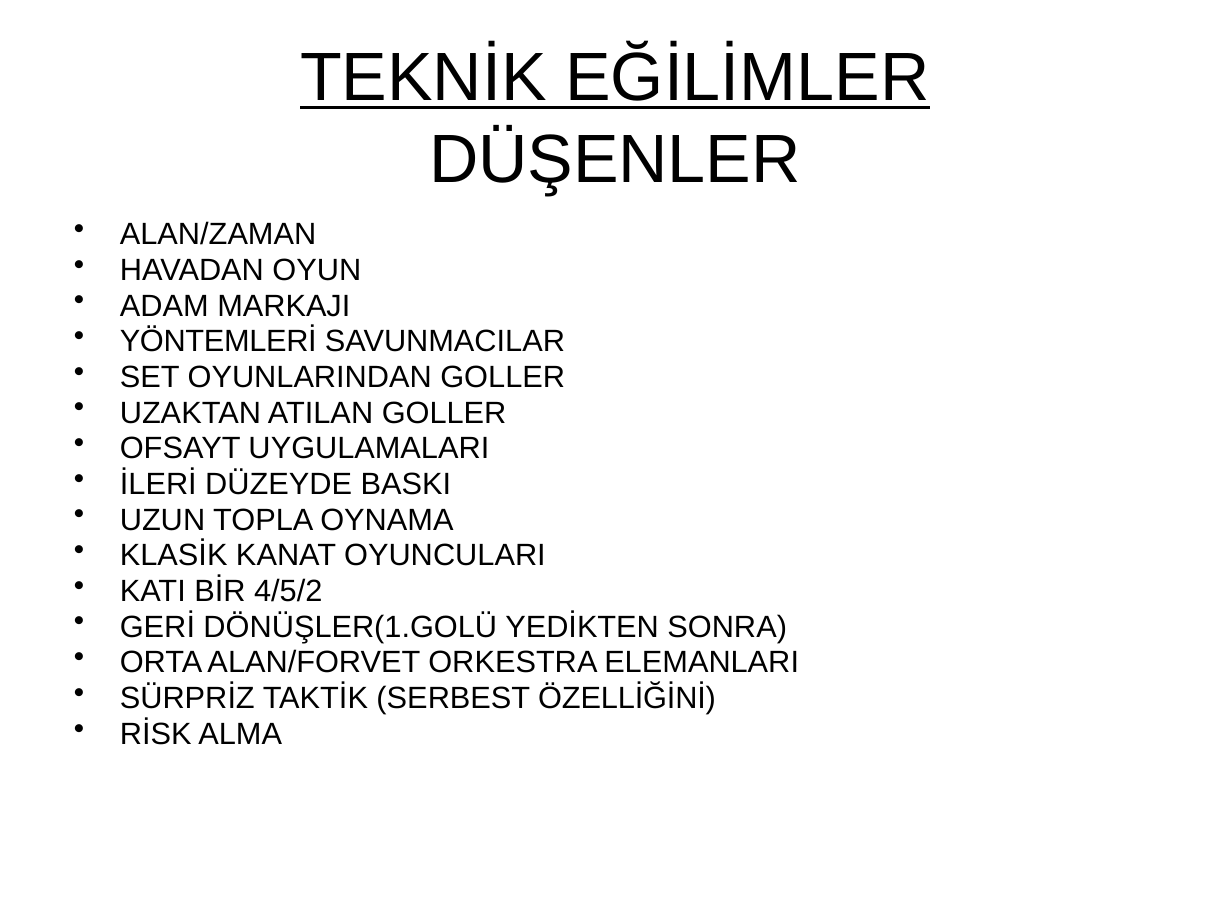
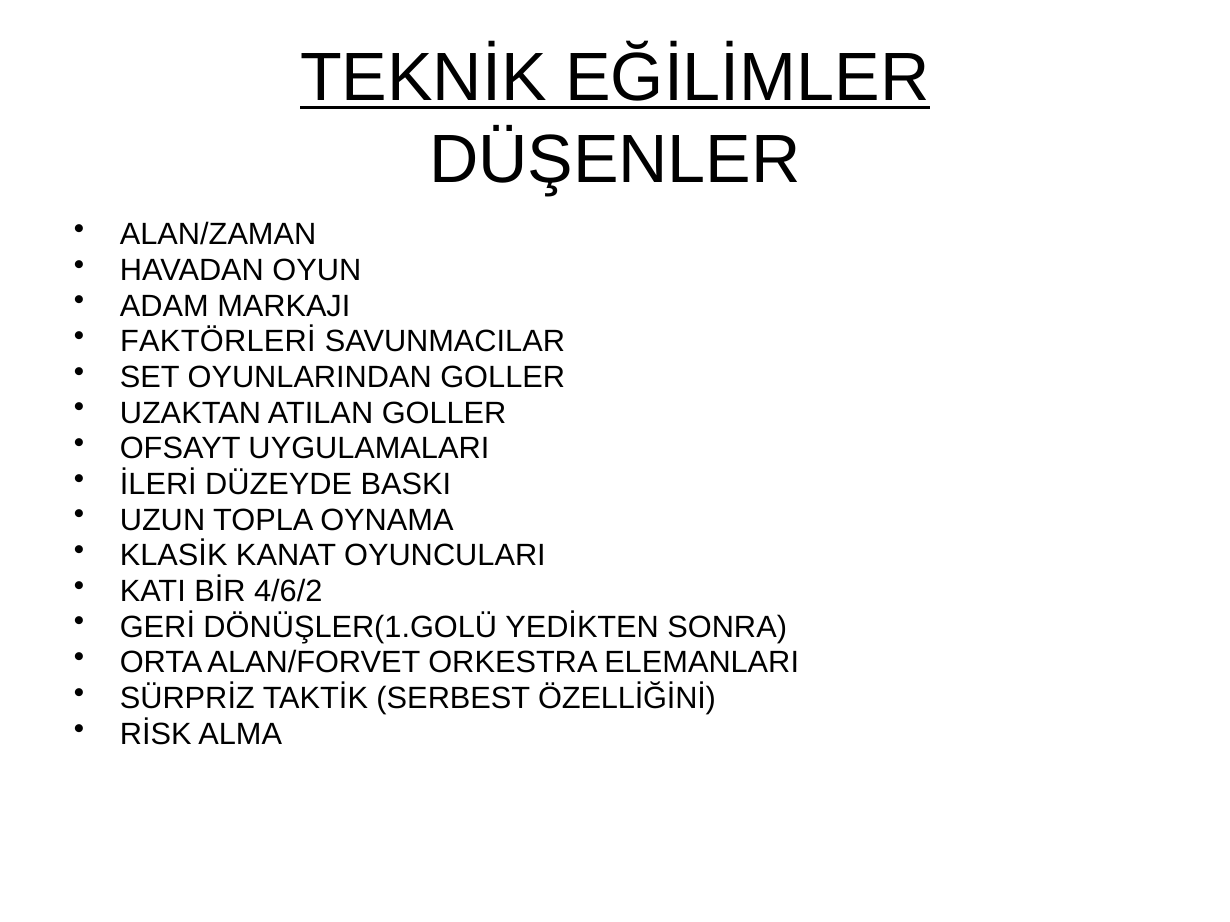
YÖNTEMLERİ: YÖNTEMLERİ -> FAKTÖRLERİ
4/5/2: 4/5/2 -> 4/6/2
